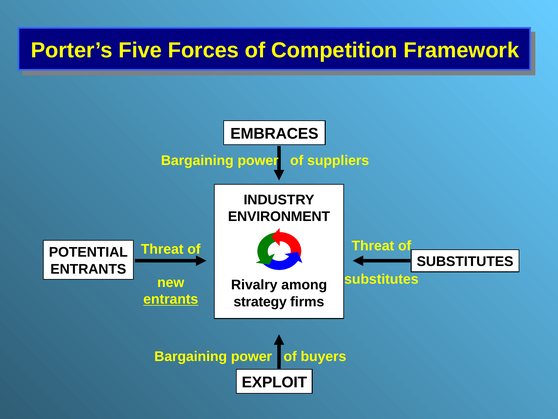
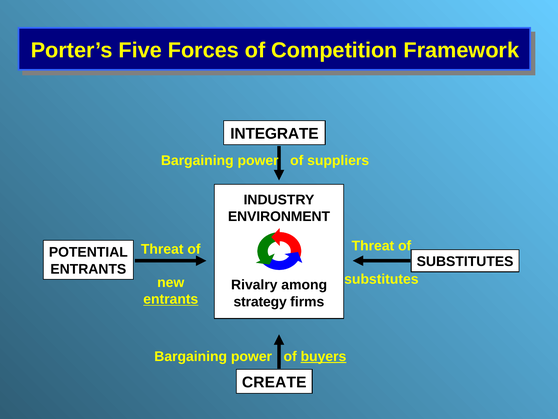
EMBRACES: EMBRACES -> INTEGRATE
buyers underline: none -> present
EXPLOIT: EXPLOIT -> CREATE
